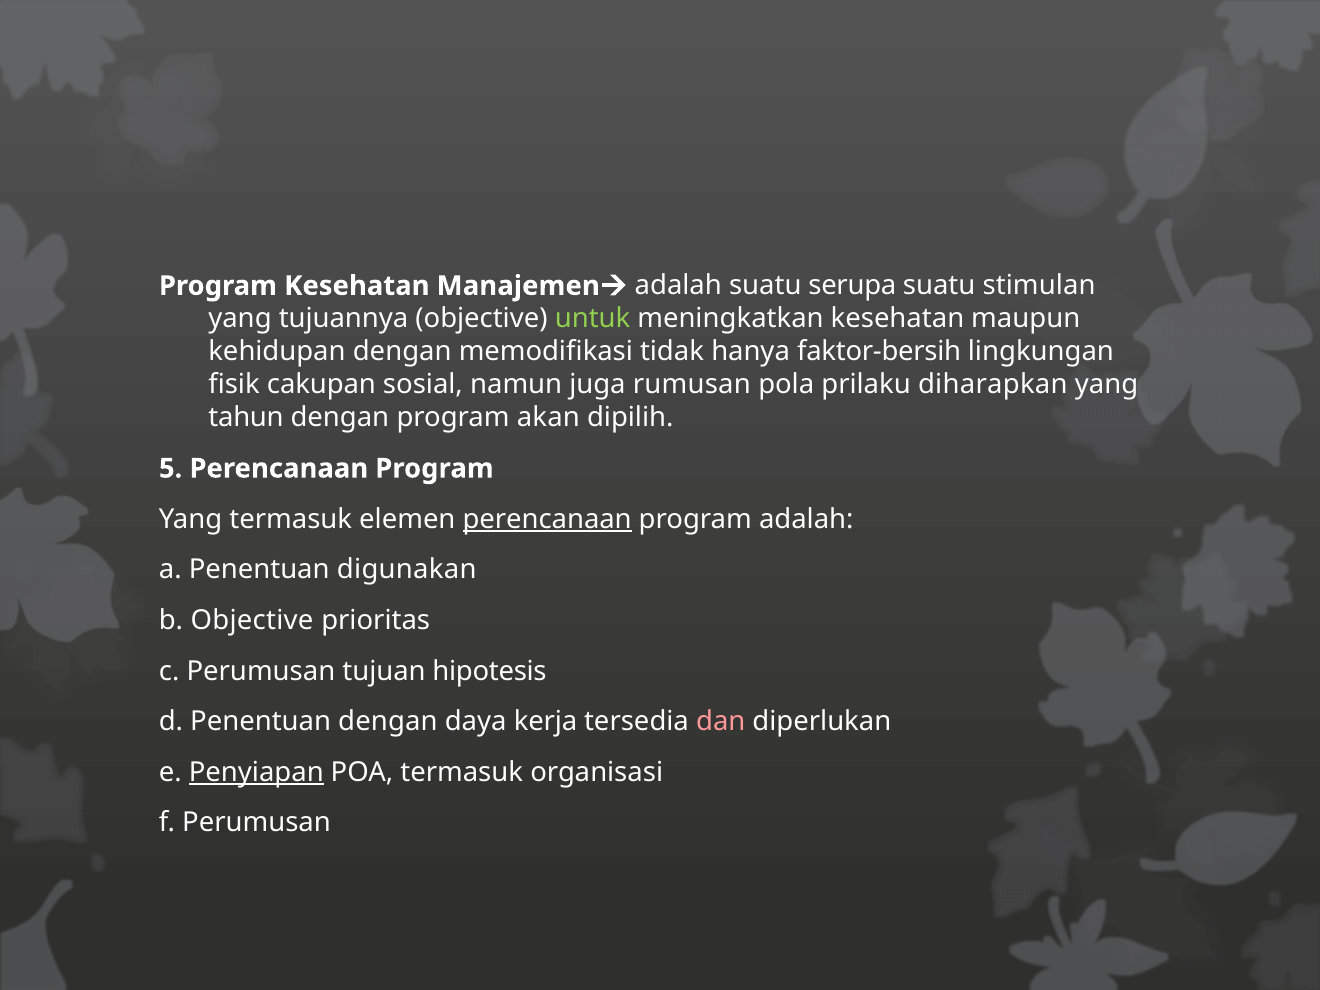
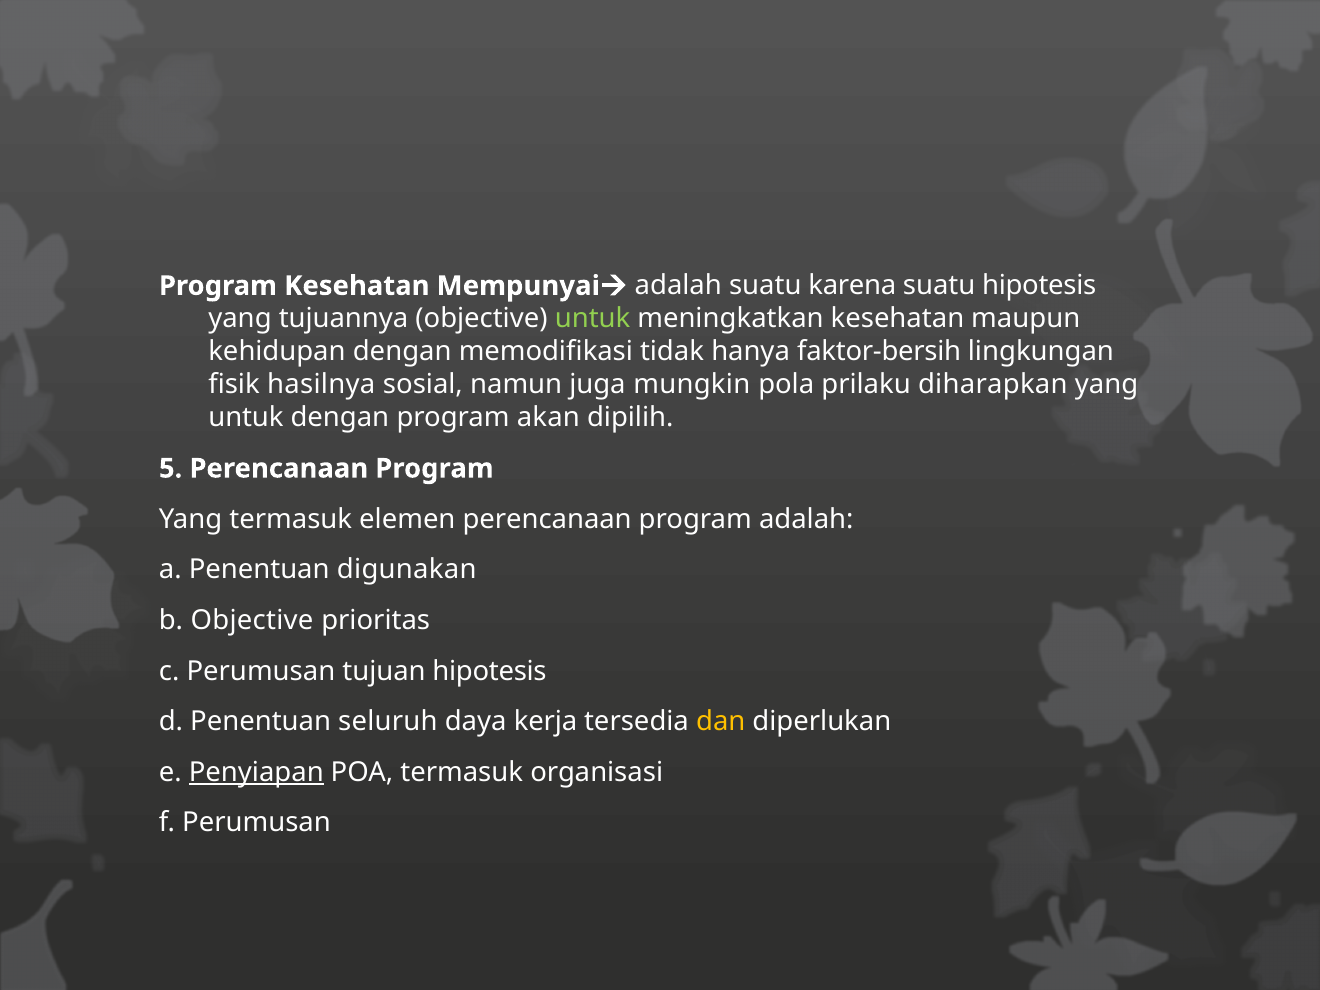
Manajemen: Manajemen -> Mempunyai
serupa: serupa -> karena
suatu stimulan: stimulan -> hipotesis
cakupan: cakupan -> hasilnya
rumusan: rumusan -> mungkin
tahun at (246, 418): tahun -> untuk
perencanaan at (547, 519) underline: present -> none
Penentuan dengan: dengan -> seluruh
dan colour: pink -> yellow
